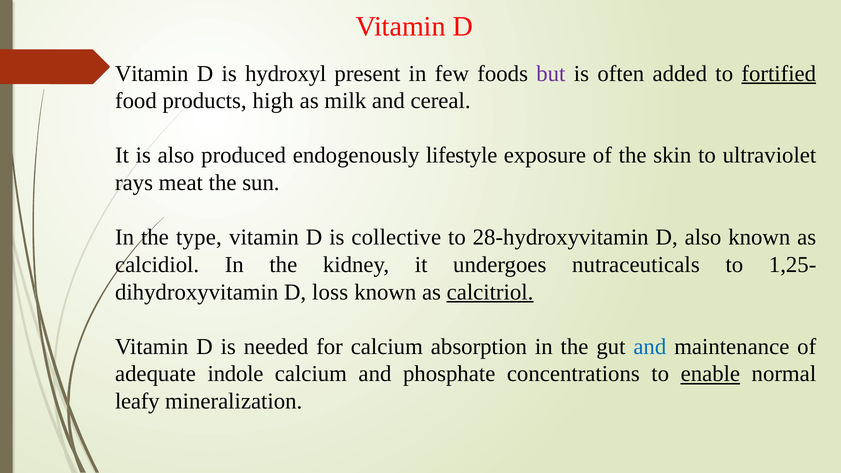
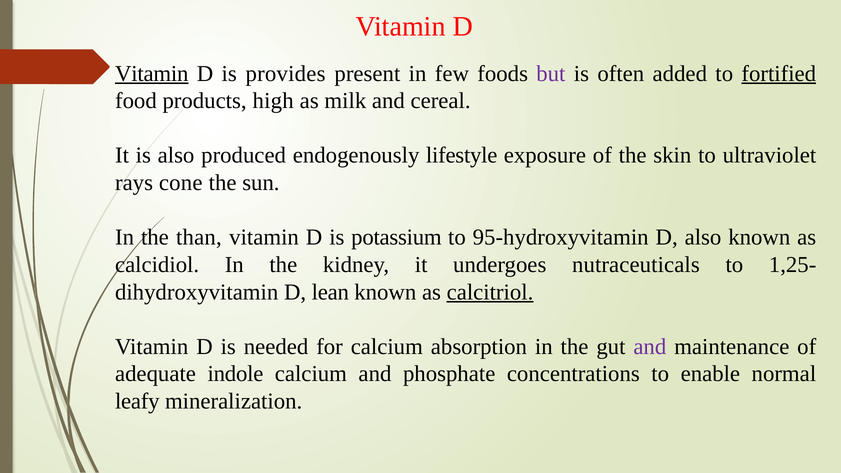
Vitamin at (152, 74) underline: none -> present
hydroxyl: hydroxyl -> provides
meat: meat -> cone
type: type -> than
collective: collective -> potassium
28-hydroxyvitamin: 28-hydroxyvitamin -> 95-hydroxyvitamin
loss: loss -> lean
and at (650, 347) colour: blue -> purple
enable underline: present -> none
